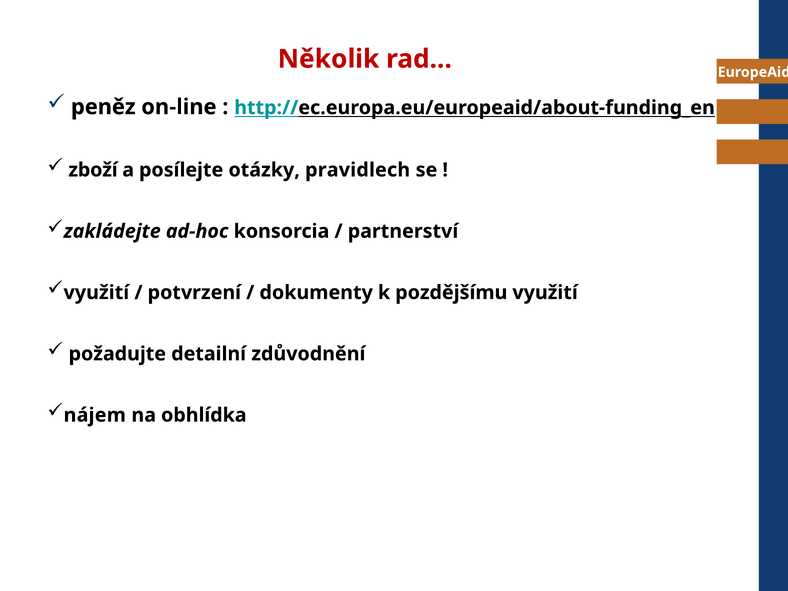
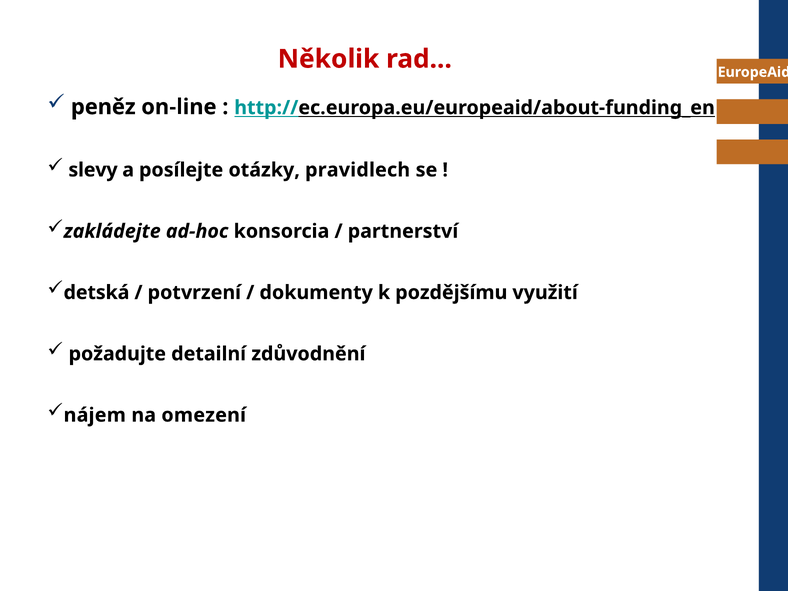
zboží: zboží -> slevy
využití at (96, 293): využití -> detská
obhlídka: obhlídka -> omezení
